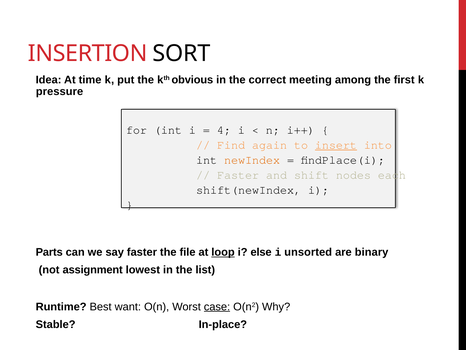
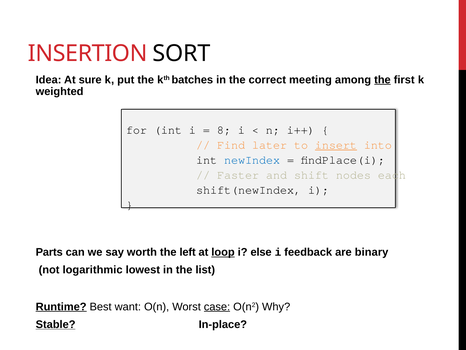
time: time -> sure
obvious: obvious -> batches
the at (382, 80) underline: none -> present
pressure: pressure -> weighted
4: 4 -> 8
again: again -> later
newIndex colour: orange -> blue
say faster: faster -> worth
file: file -> left
unsorted: unsorted -> feedback
assignment: assignment -> logarithmic
Runtime underline: none -> present
Stable underline: none -> present
